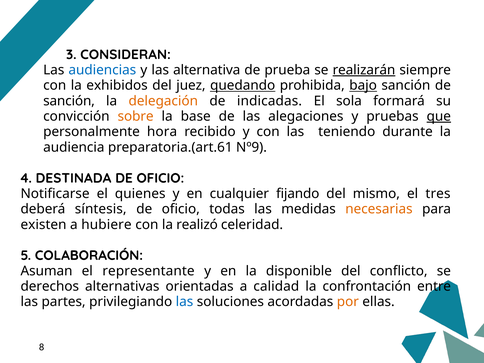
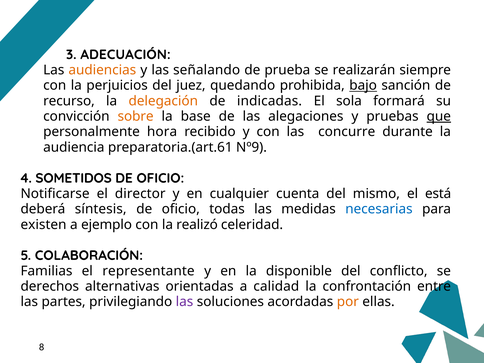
CONSIDERAN: CONSIDERAN -> ADECUACIÓN
audiencias colour: blue -> orange
alternativa: alternativa -> señalando
realizarán underline: present -> none
exhibidos: exhibidos -> perjuicios
quedando underline: present -> none
sanción at (69, 101): sanción -> recurso
teniendo: teniendo -> concurre
DESTINADA: DESTINADA -> SOMETIDOS
quienes: quienes -> director
fijando: fijando -> cuenta
tres: tres -> está
necesarias colour: orange -> blue
hubiere: hubiere -> ejemplo
Asuman: Asuman -> Familias
las at (185, 302) colour: blue -> purple
